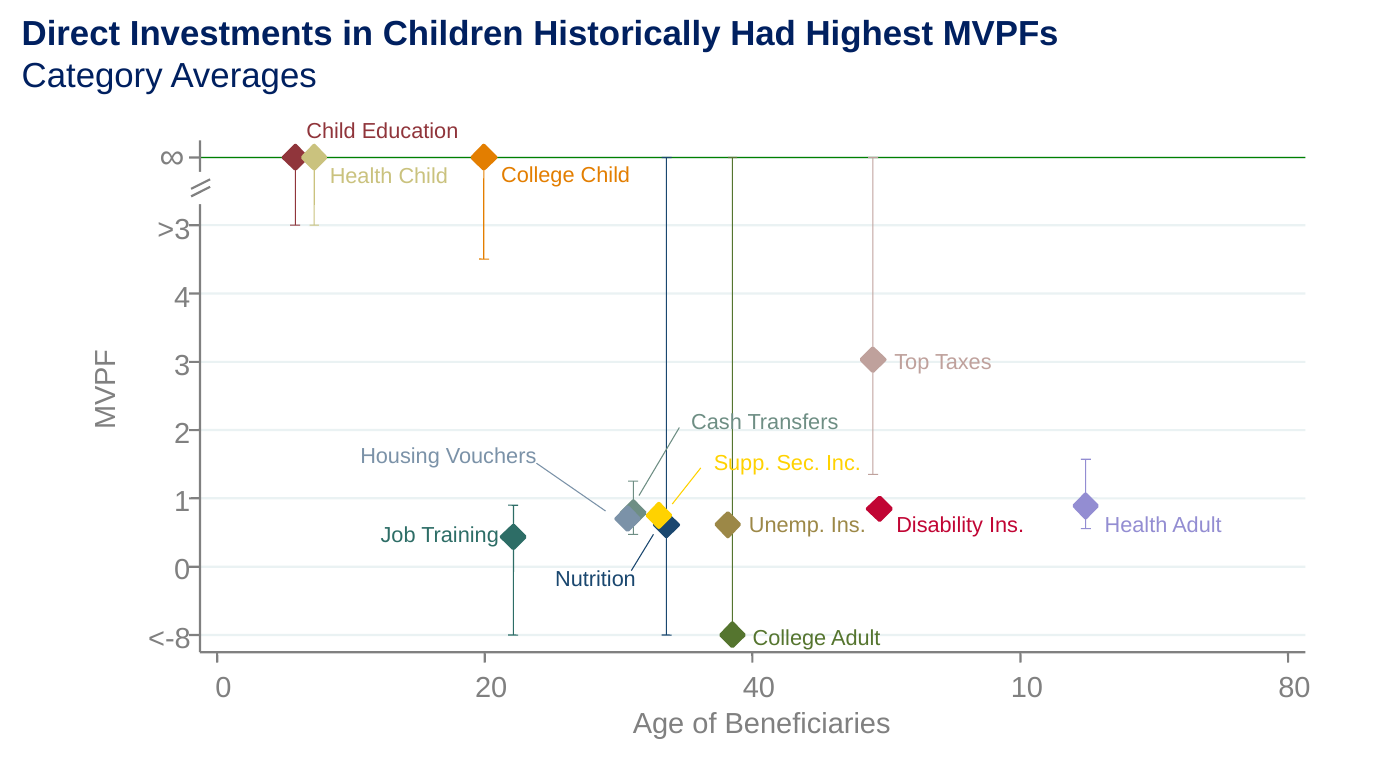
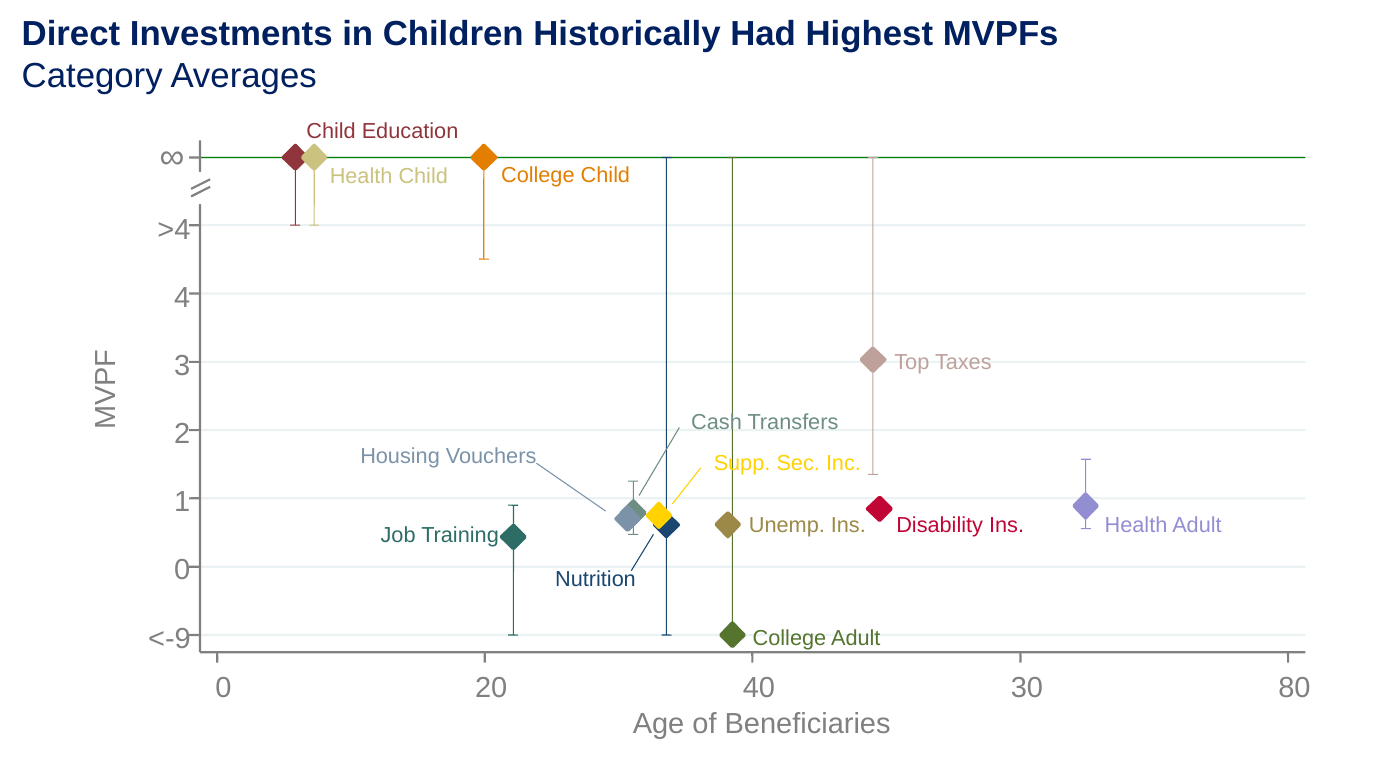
>3: >3 -> >4
<-8: <-8 -> <-9
10: 10 -> 30
